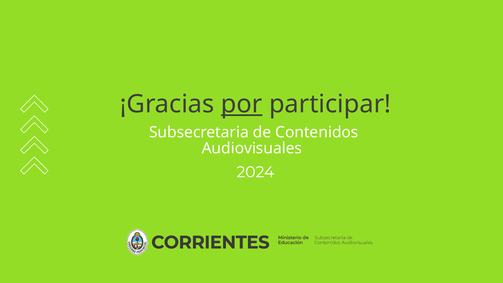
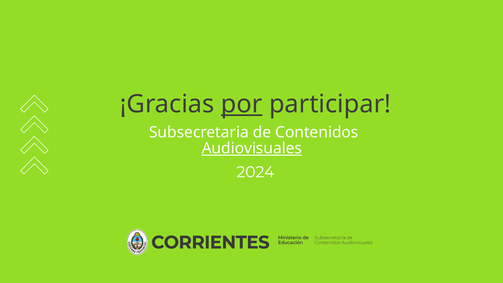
Audiovisuales underline: none -> present
